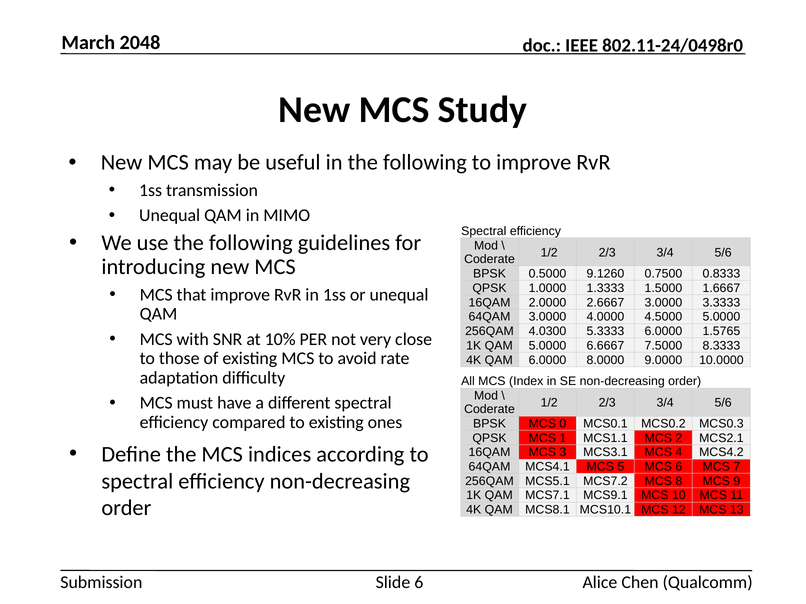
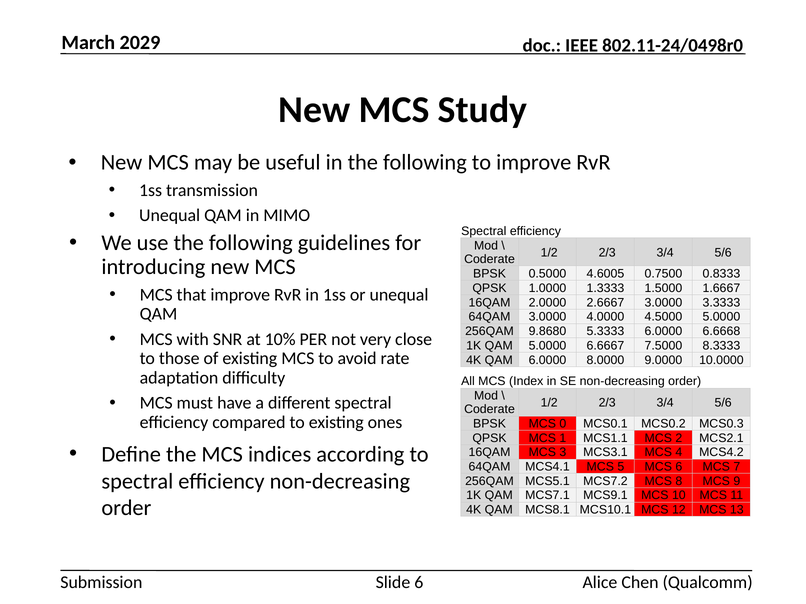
2048: 2048 -> 2029
9.1260: 9.1260 -> 4.6005
4.0300: 4.0300 -> 9.8680
1.5765: 1.5765 -> 6.6668
